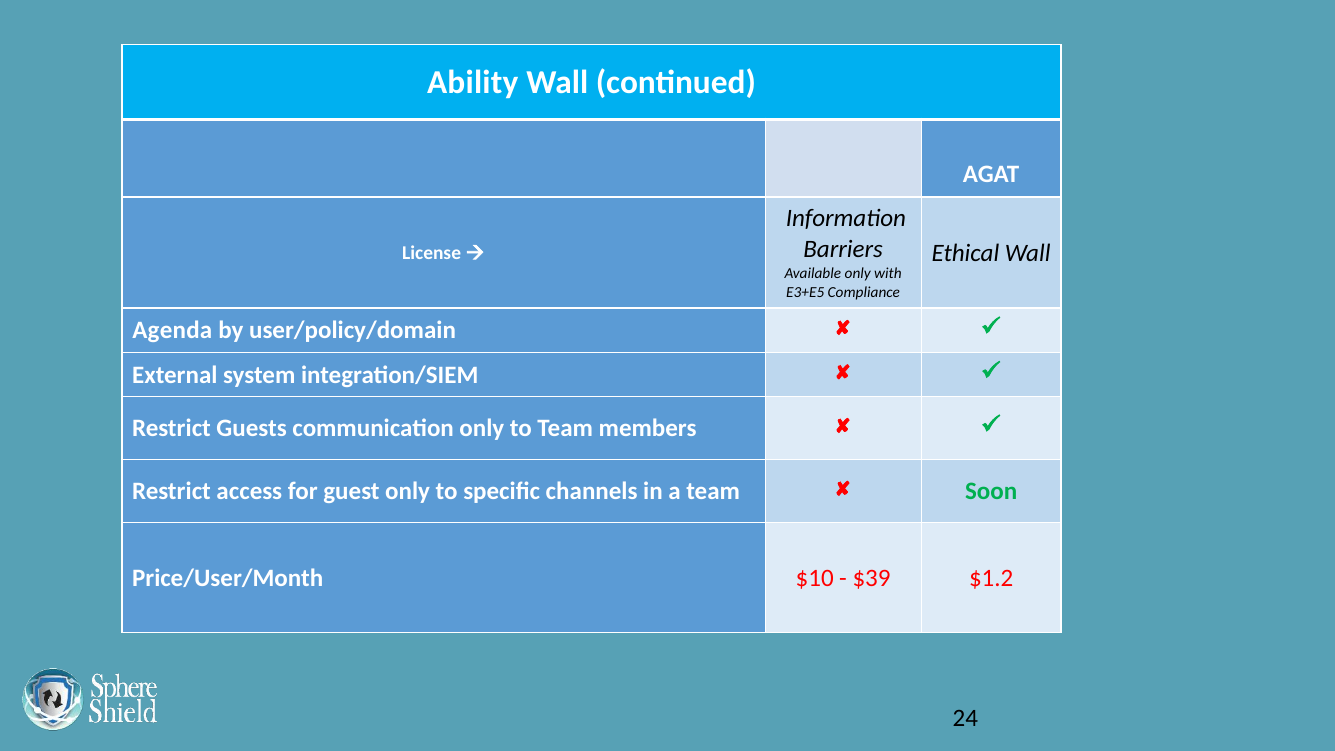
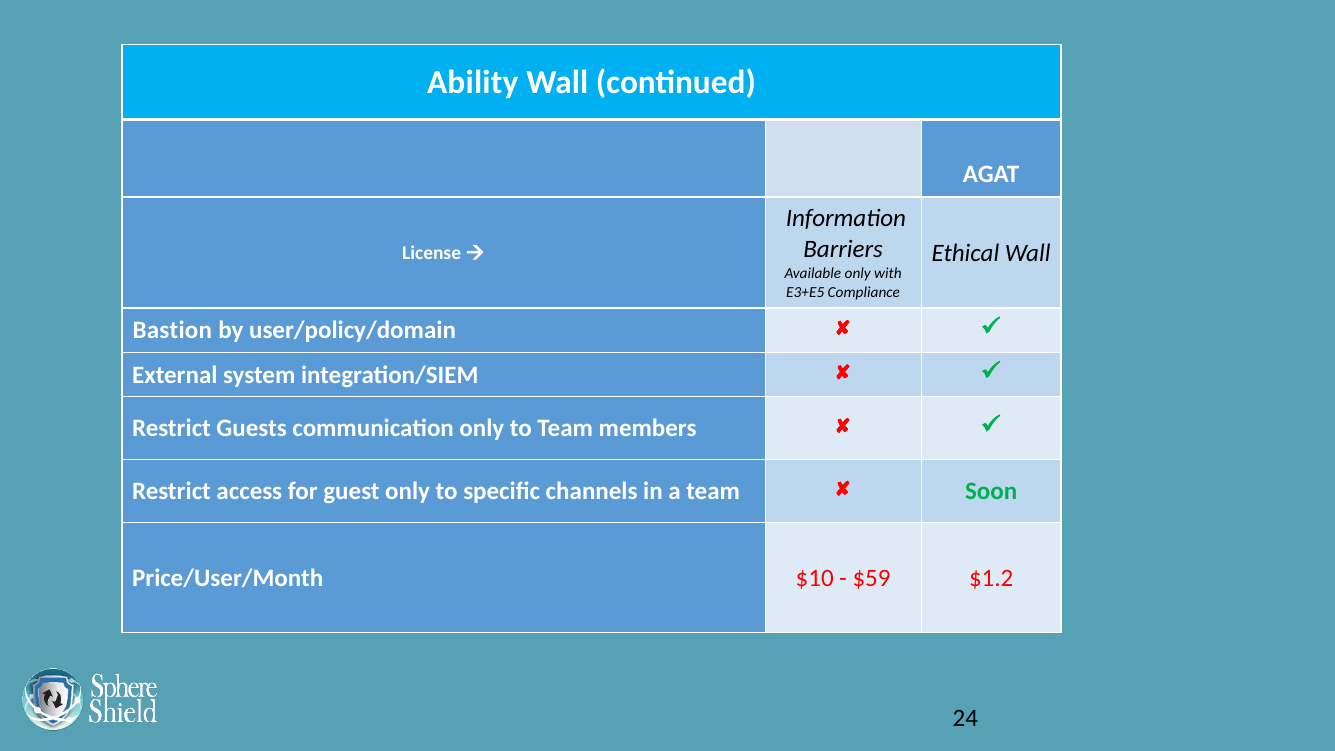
Agenda: Agenda -> Bastion
$39: $39 -> $59
